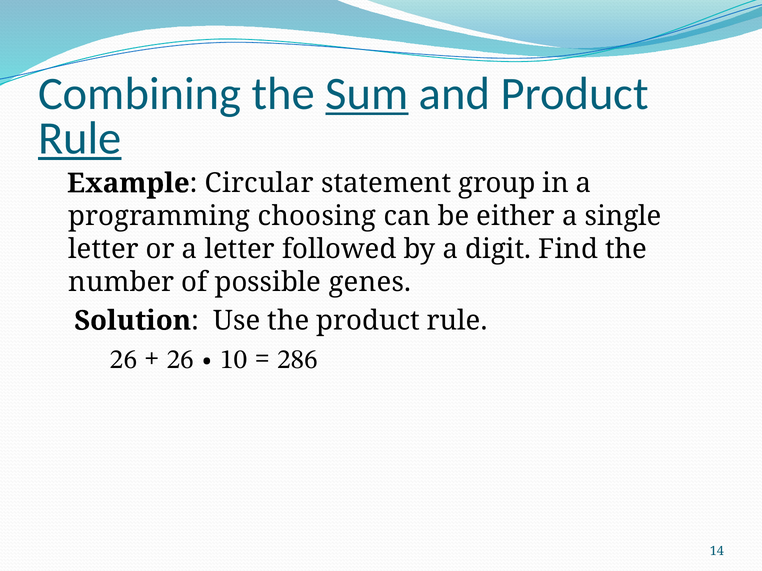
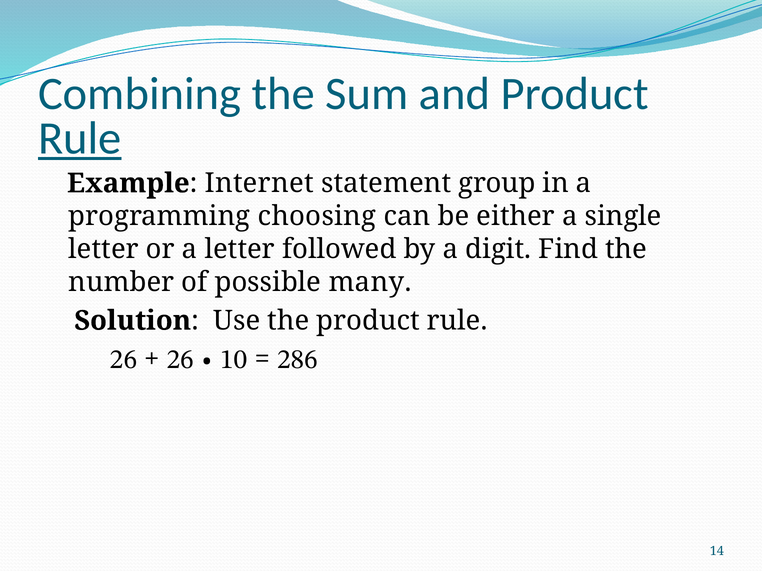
Sum underline: present -> none
Circular: Circular -> Internet
genes: genes -> many
